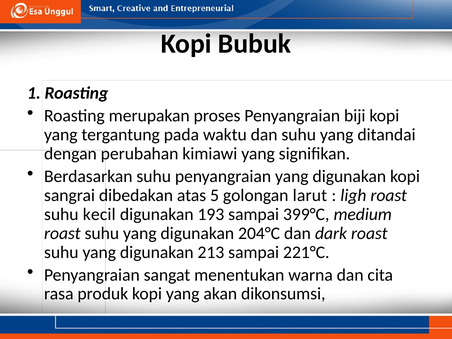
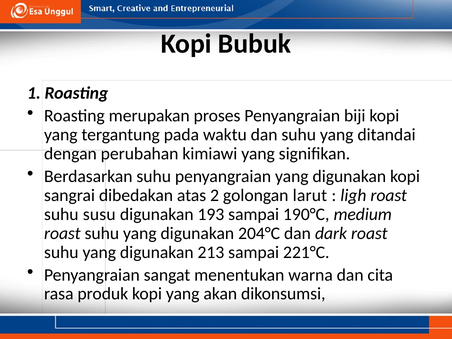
5: 5 -> 2
kecil: kecil -> susu
399°C: 399°C -> 190°C
